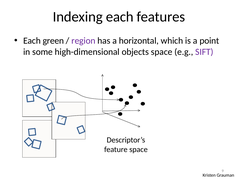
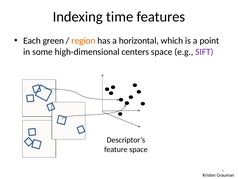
Indexing each: each -> time
region colour: purple -> orange
objects: objects -> centers
